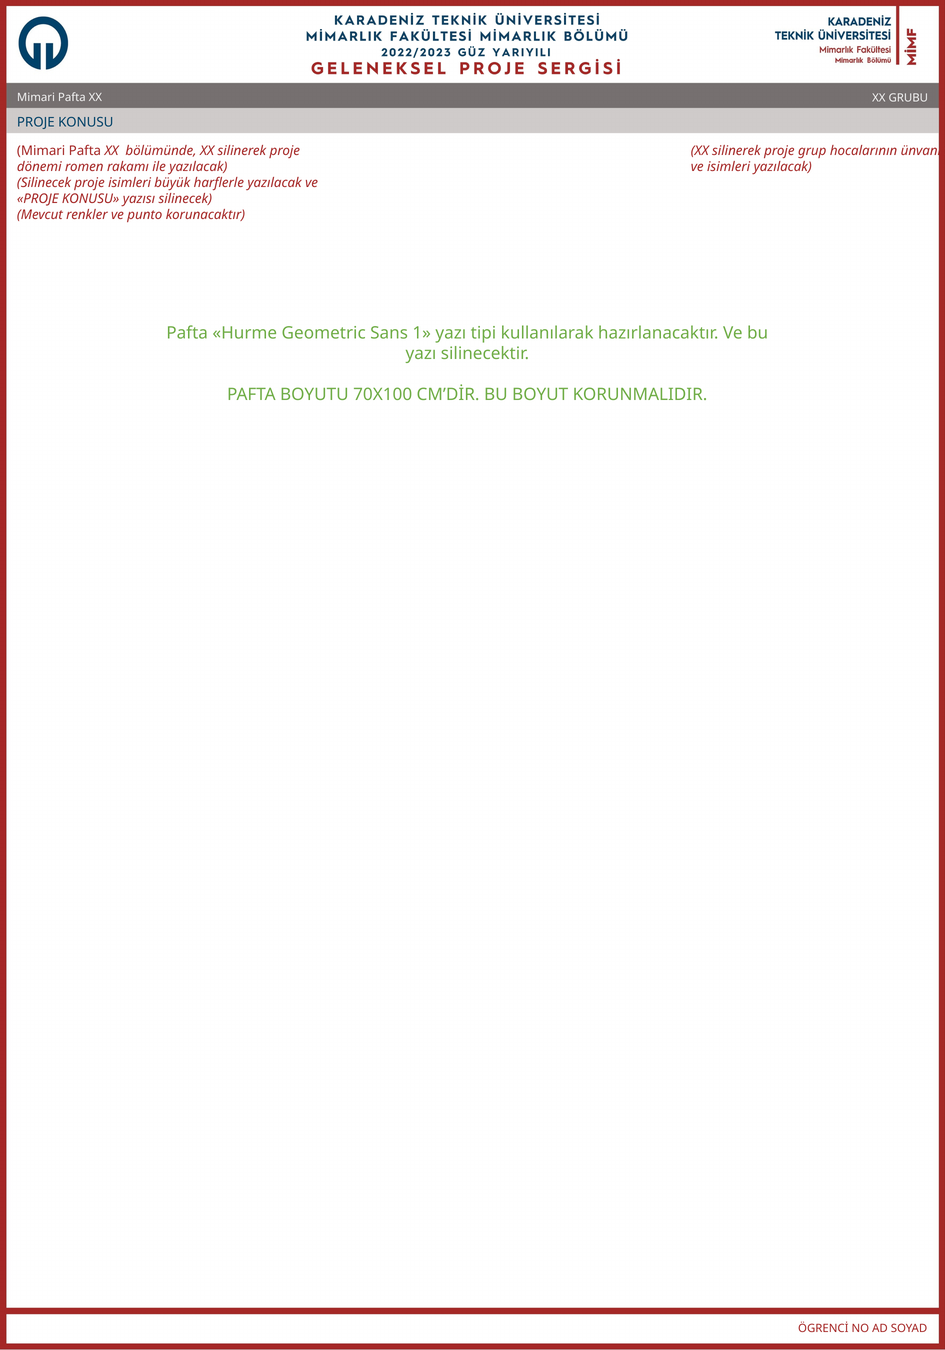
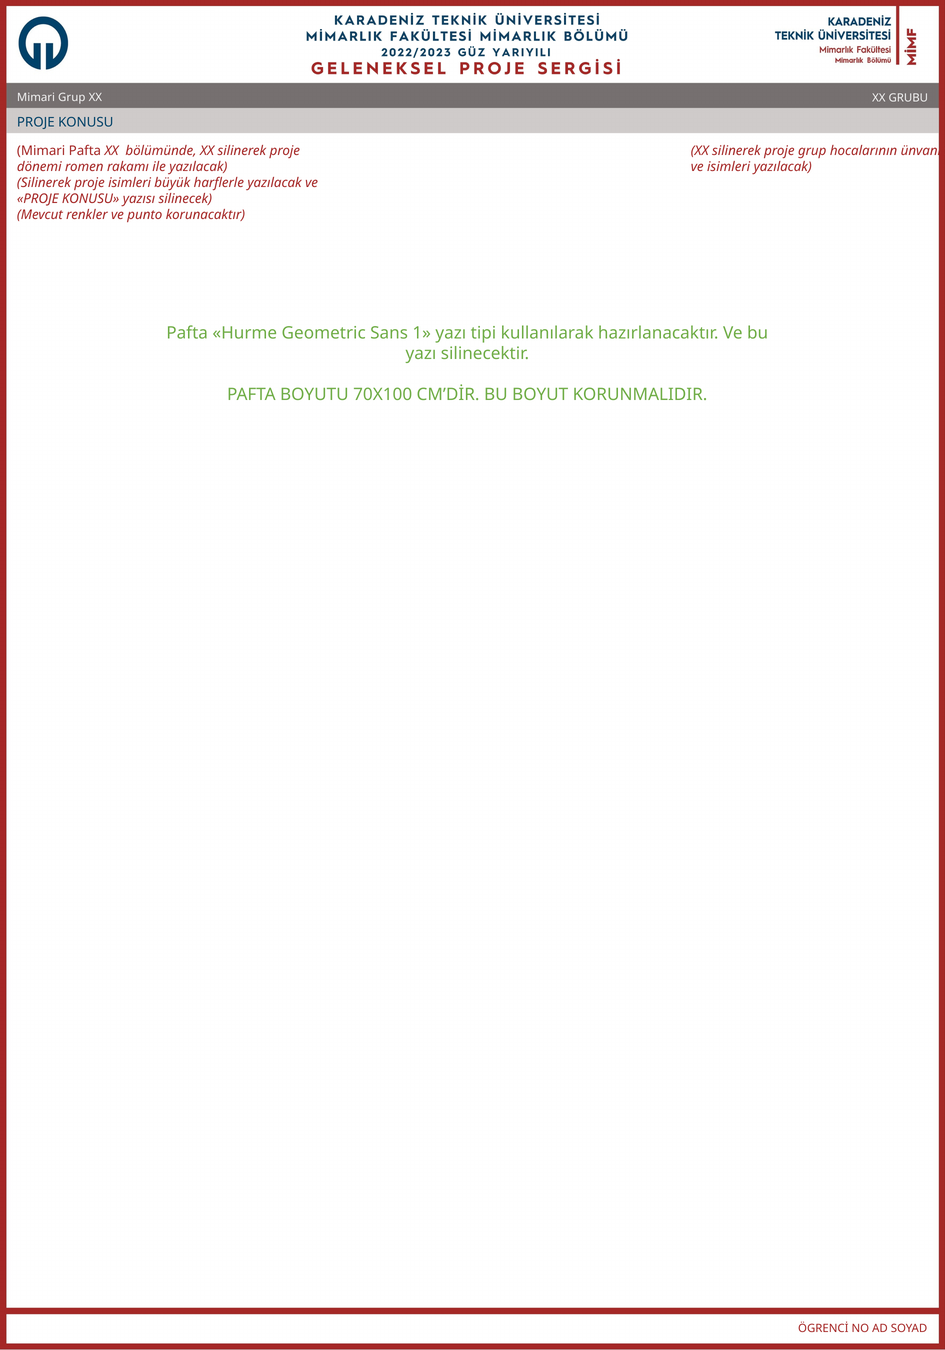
Pafta at (72, 97): Pafta -> Grup
Silinecek at (44, 183): Silinecek -> Silinerek
